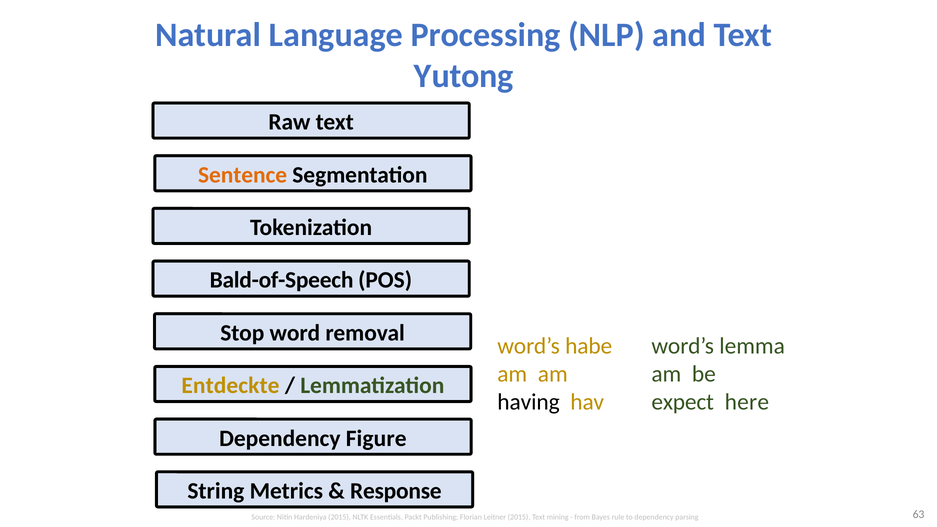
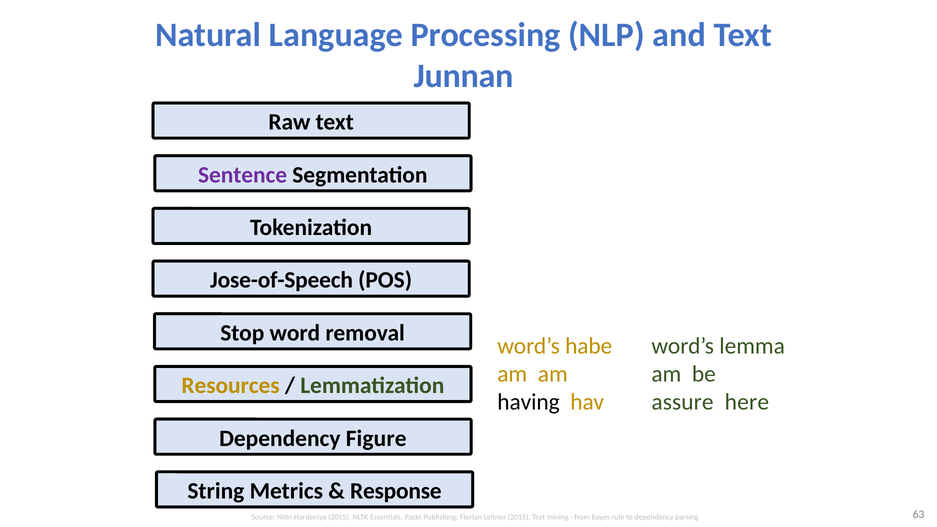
Yutong: Yutong -> Junnan
Sentence colour: orange -> purple
Bald-of-Speech: Bald-of-Speech -> Jose-of-Speech
Entdeckte: Entdeckte -> Resources
expect: expect -> assure
